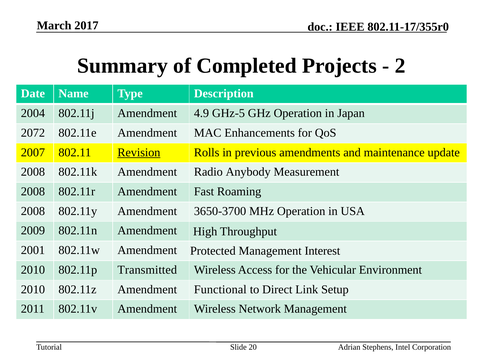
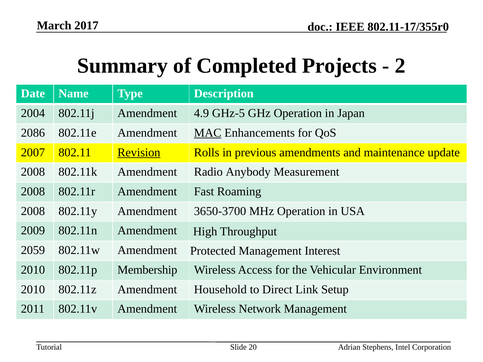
2072: 2072 -> 2086
MAC underline: none -> present
2001: 2001 -> 2059
Transmitted: Transmitted -> Membership
Functional: Functional -> Household
